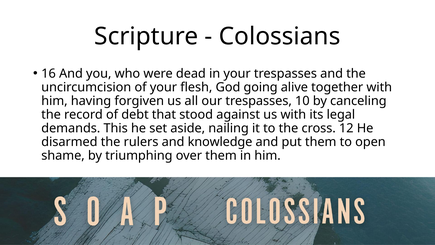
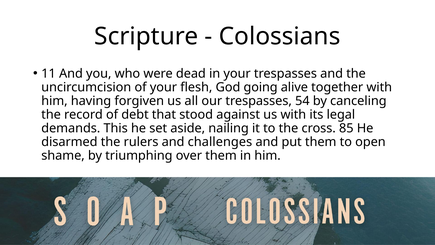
16: 16 -> 11
10: 10 -> 54
12: 12 -> 85
knowledge: knowledge -> challenges
